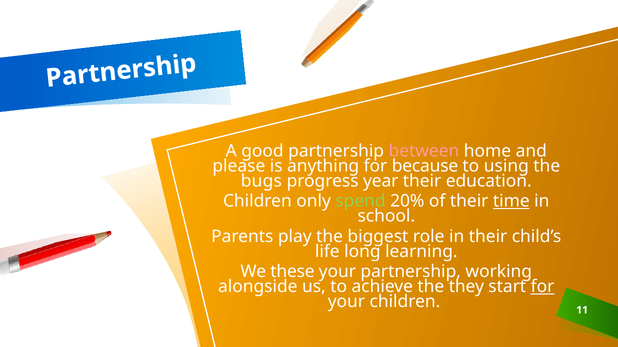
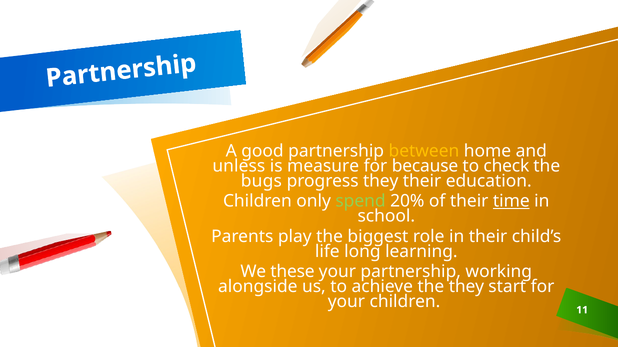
between colour: pink -> yellow
please: please -> unless
anything: anything -> measure
using: using -> check
progress year: year -> they
for at (543, 287) underline: present -> none
